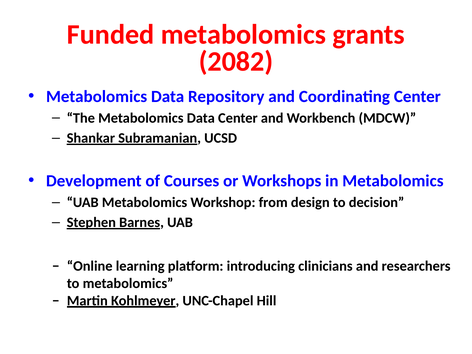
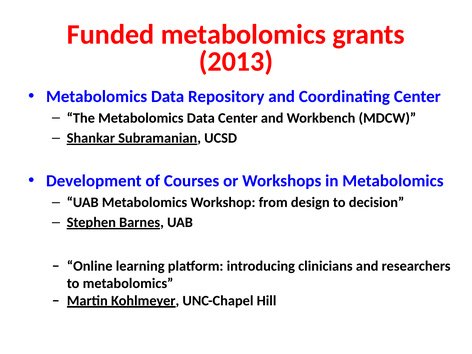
2082: 2082 -> 2013
